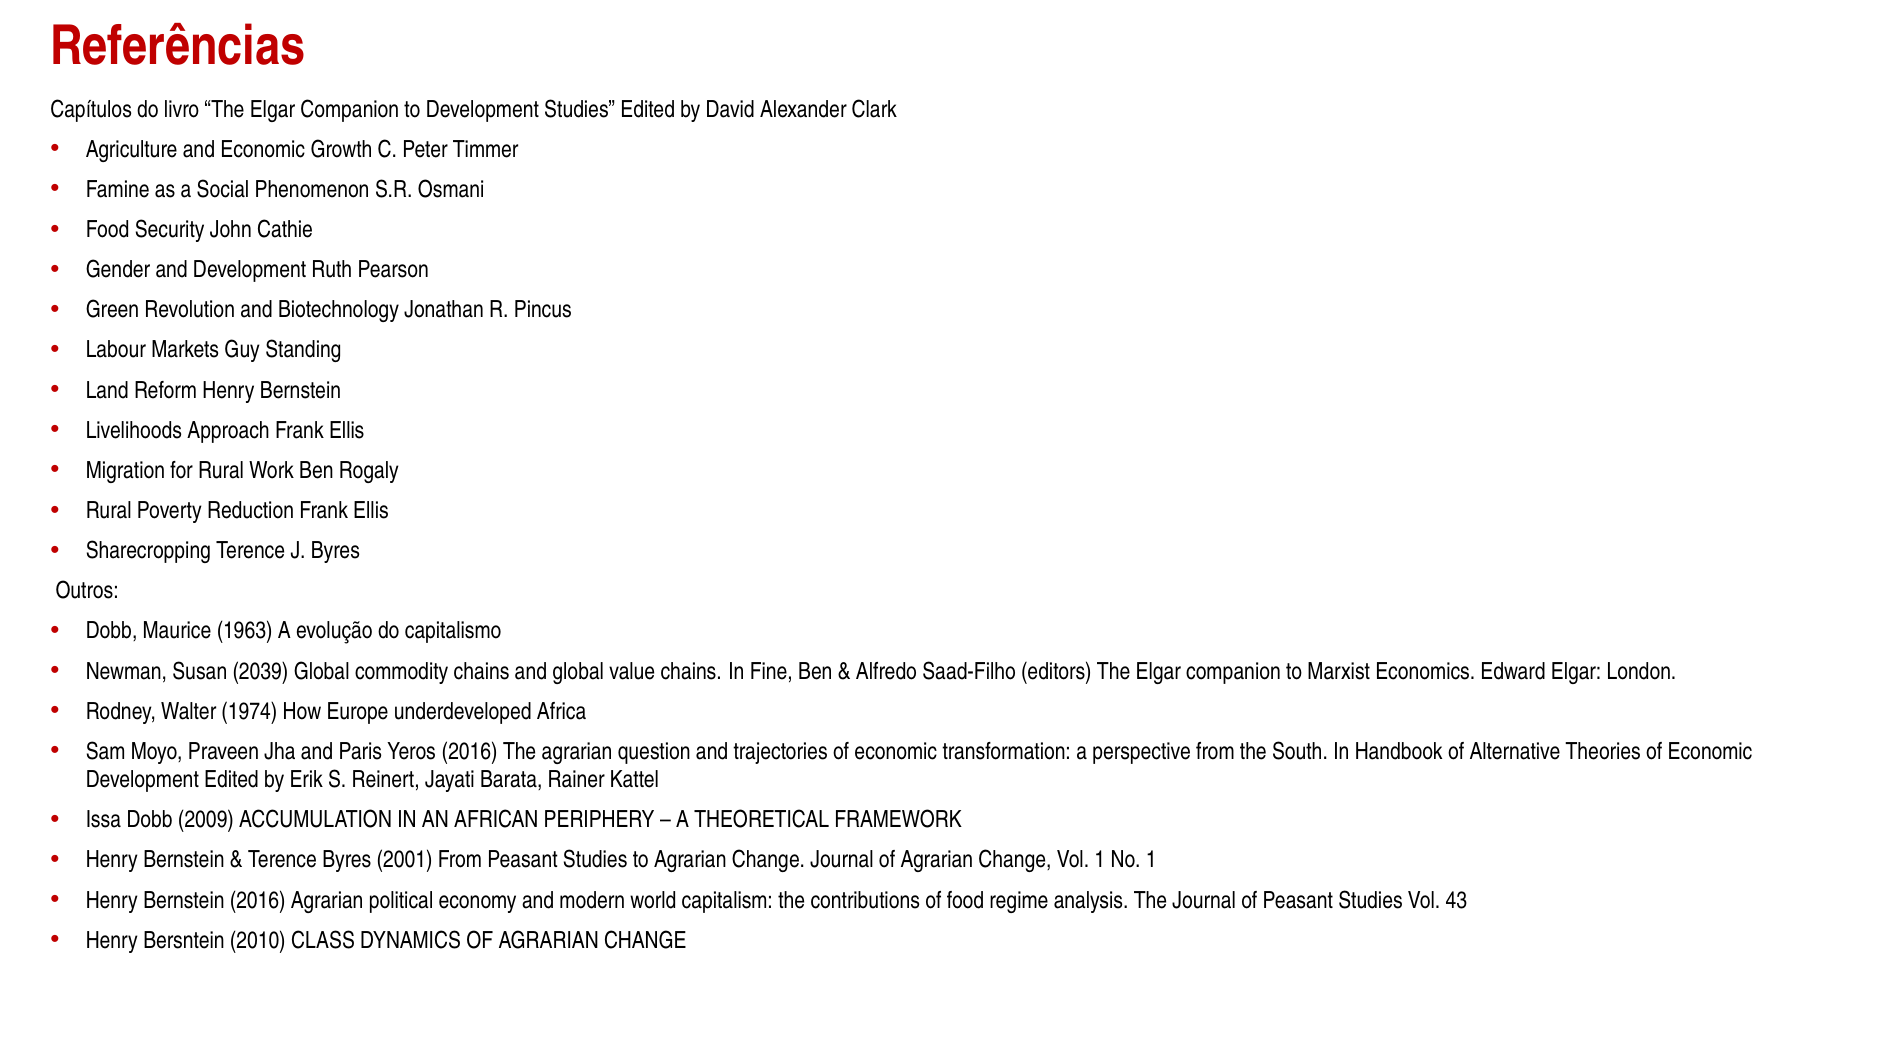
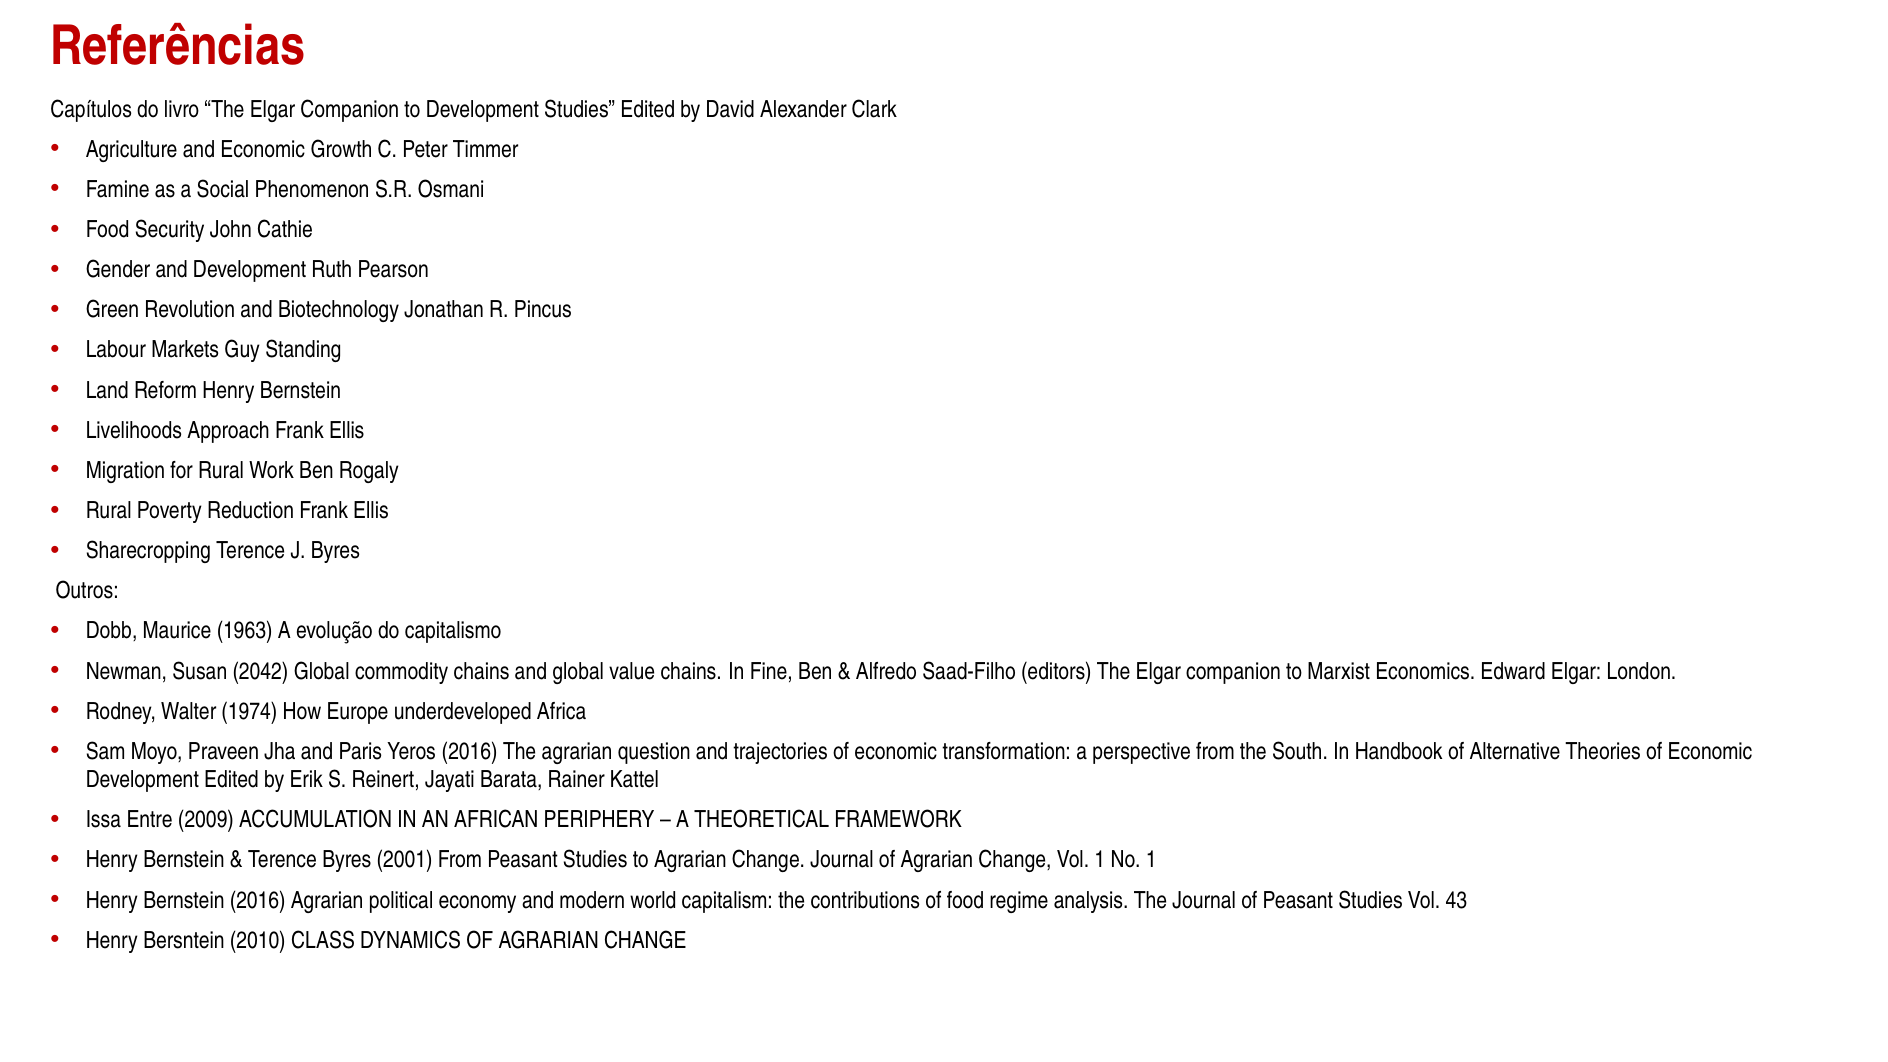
2039: 2039 -> 2042
Issa Dobb: Dobb -> Entre
